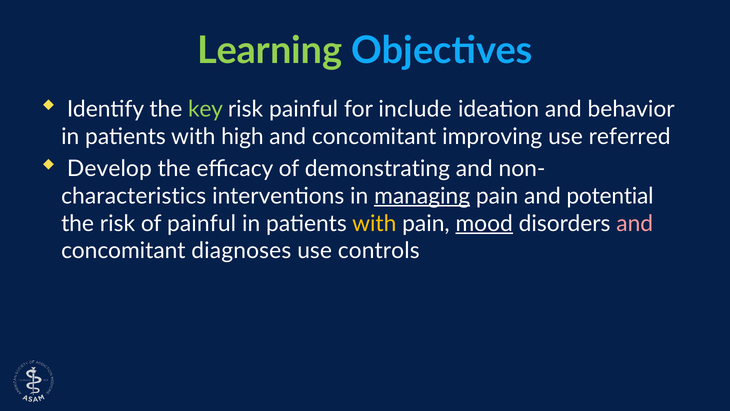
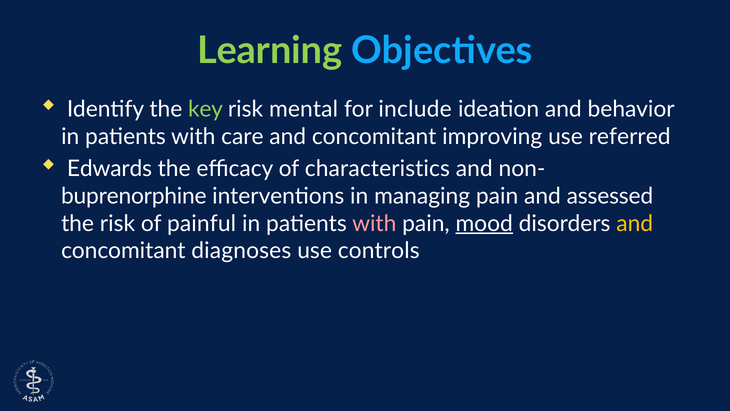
risk painful: painful -> mental
high: high -> care
Develop: Develop -> Edwards
demonstrating: demonstrating -> characteristics
characteristics: characteristics -> buprenorphine
managing underline: present -> none
potential: potential -> assessed
with at (374, 223) colour: yellow -> pink
and at (635, 223) colour: pink -> yellow
